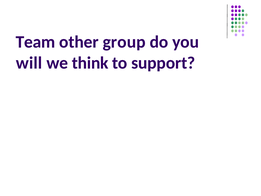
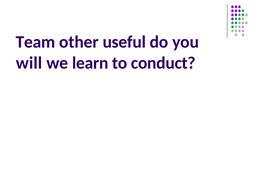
group: group -> useful
think: think -> learn
support: support -> conduct
